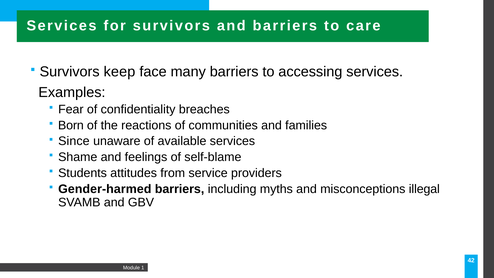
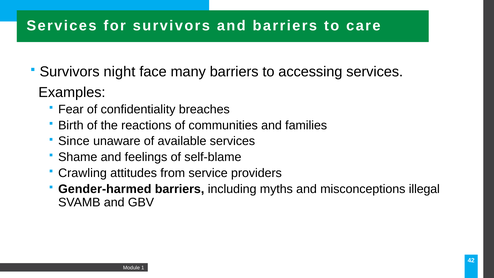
keep: keep -> night
Born: Born -> Birth
Students: Students -> Crawling
